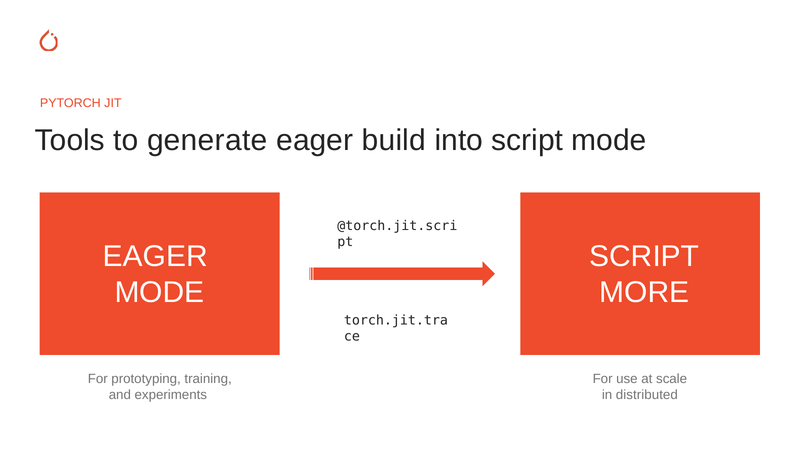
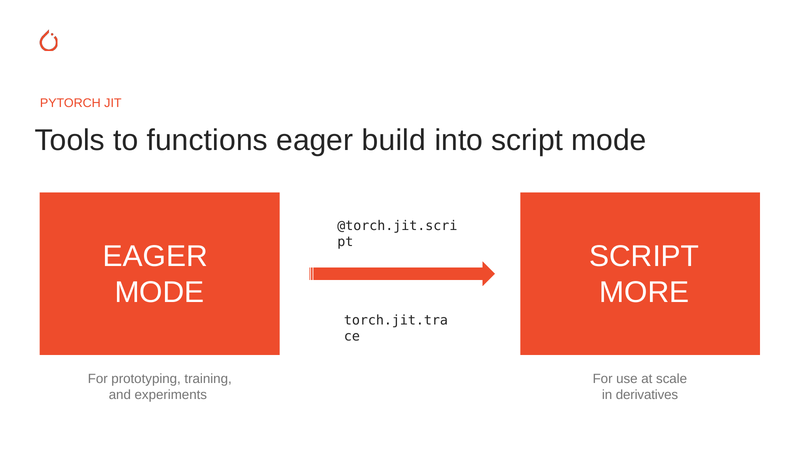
generate: generate -> functions
distributed: distributed -> derivatives
